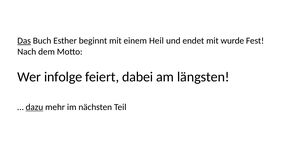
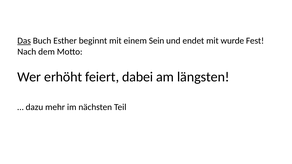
Heil: Heil -> Sein
infolge: infolge -> erhöht
dazu underline: present -> none
